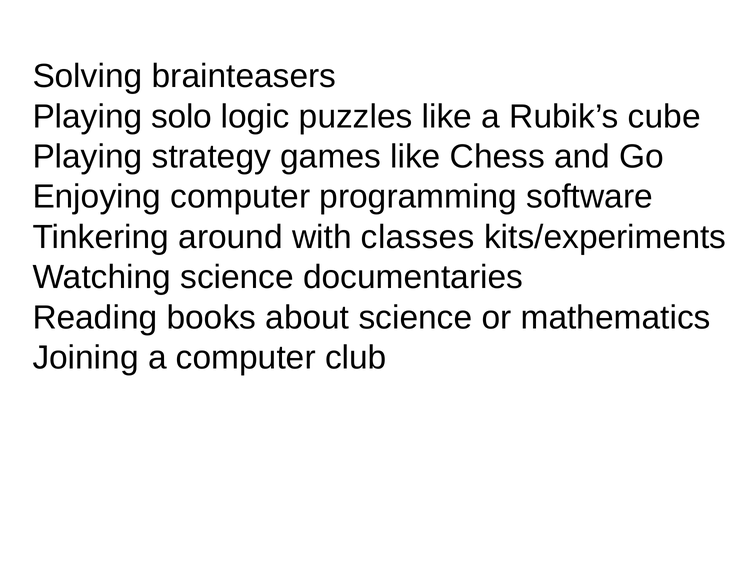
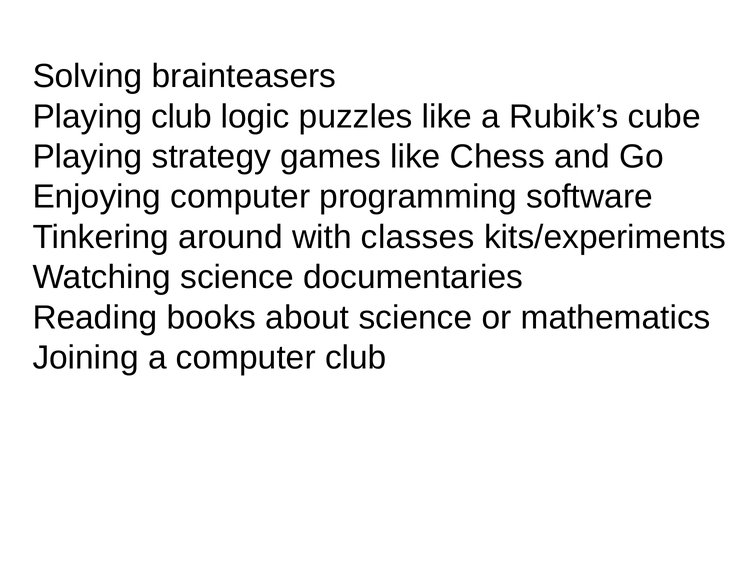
Playing solo: solo -> club
